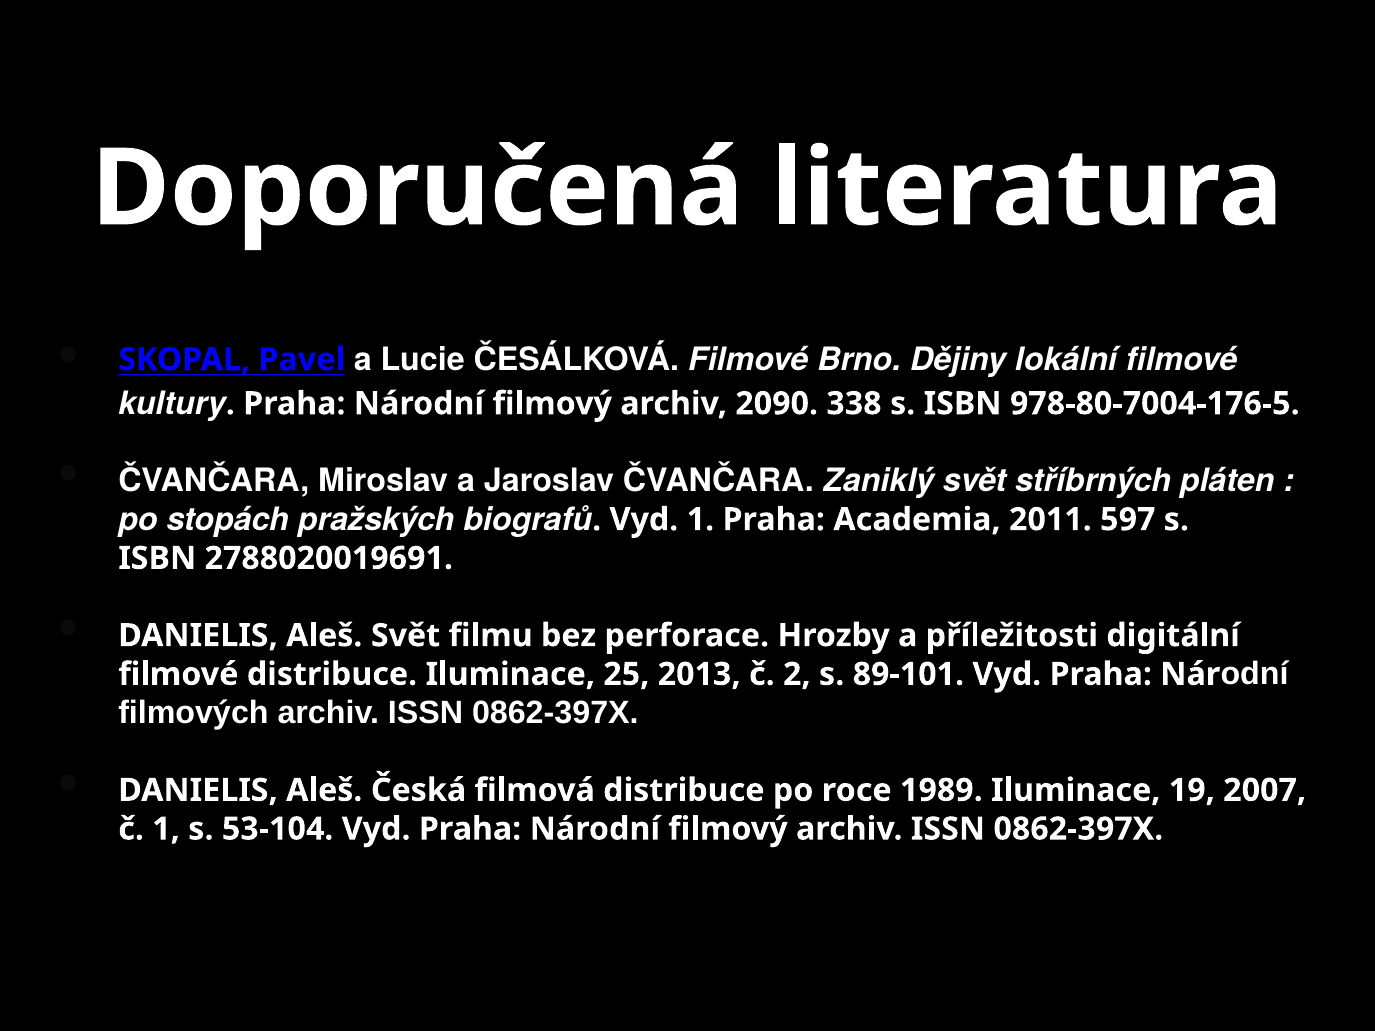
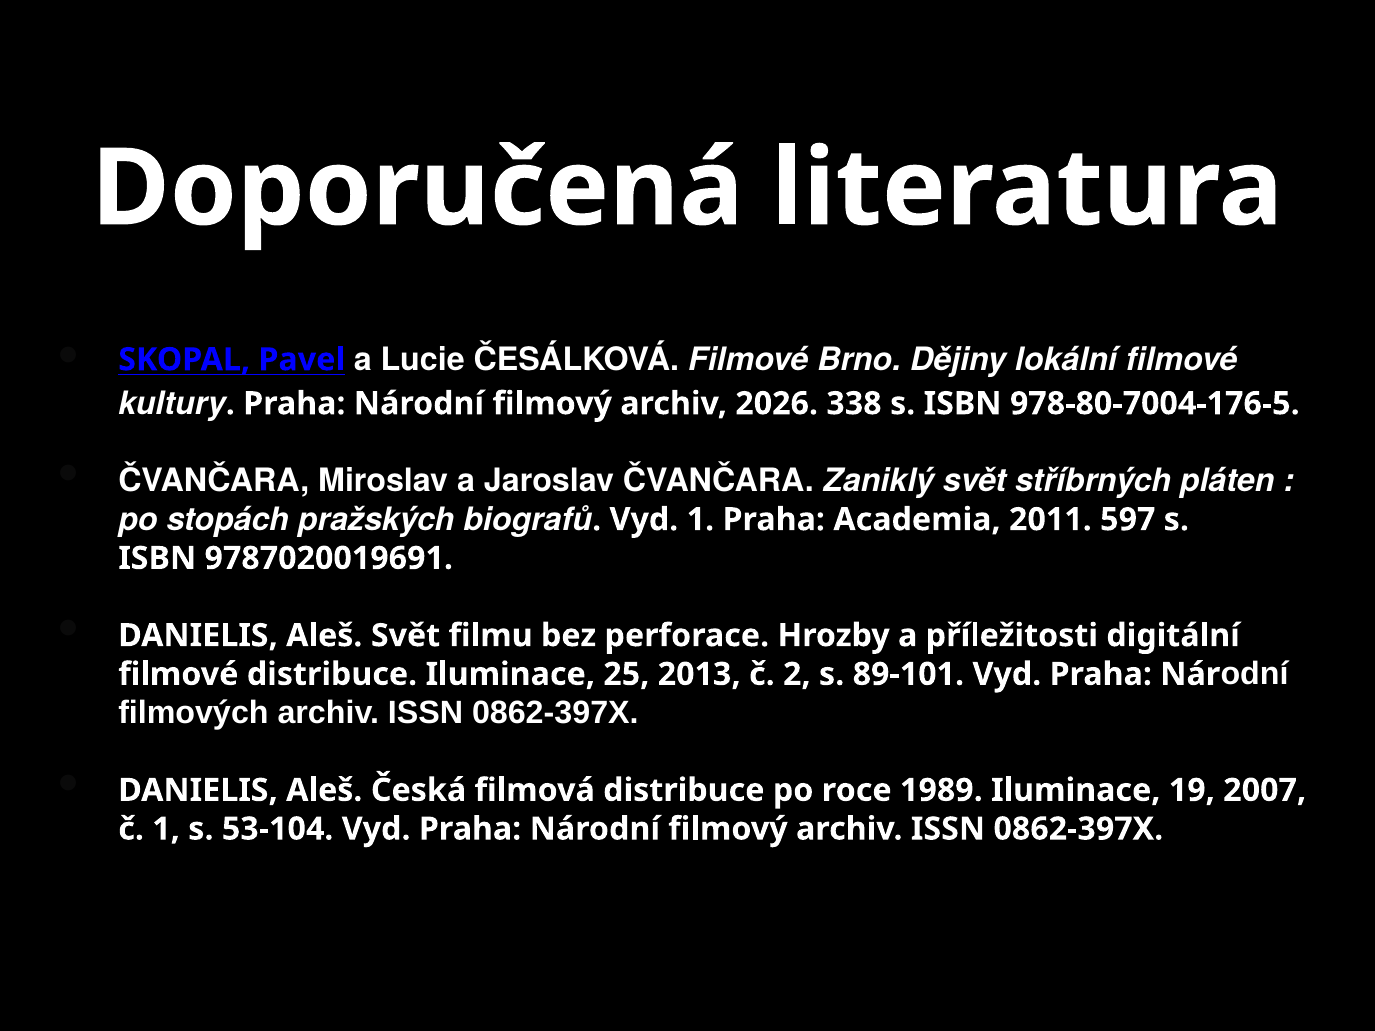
2090: 2090 -> 2026
2788020019691: 2788020019691 -> 9787020019691
